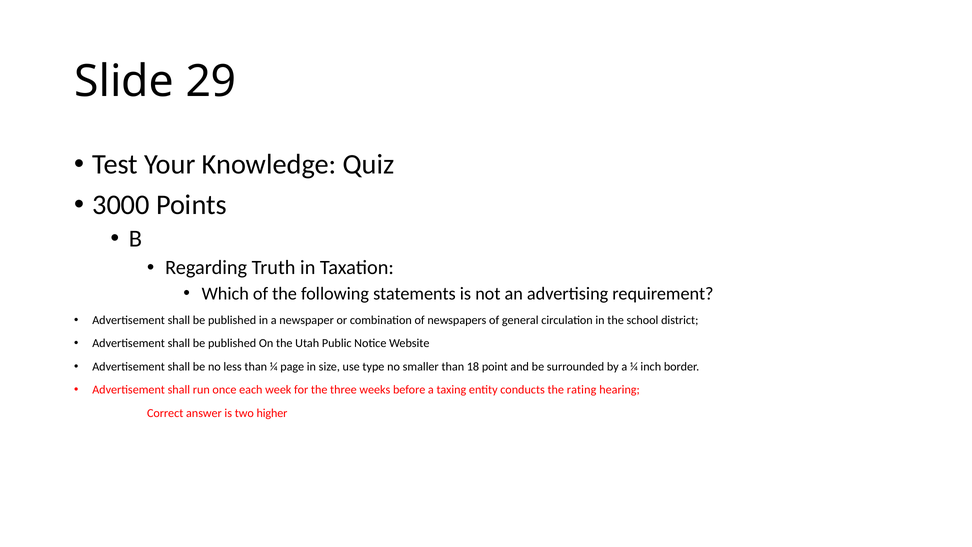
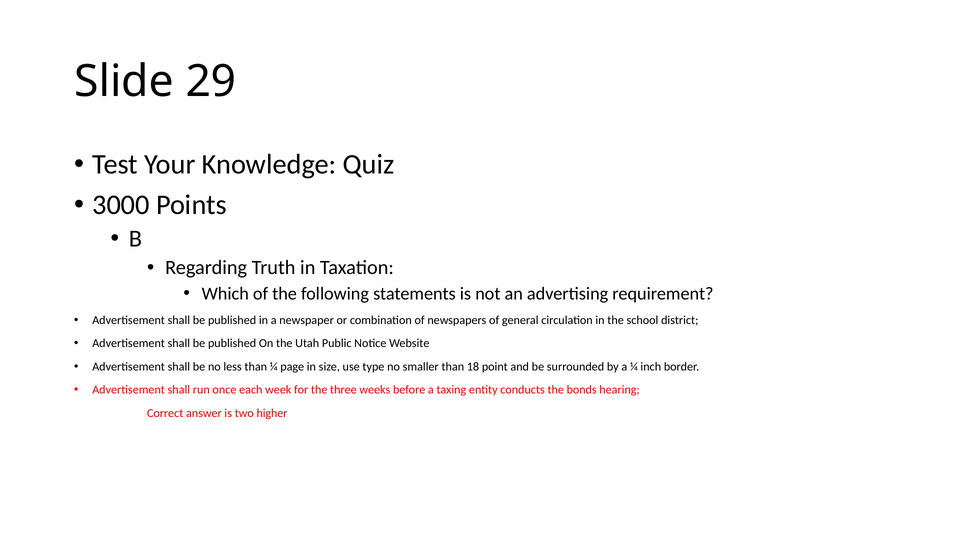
rating: rating -> bonds
